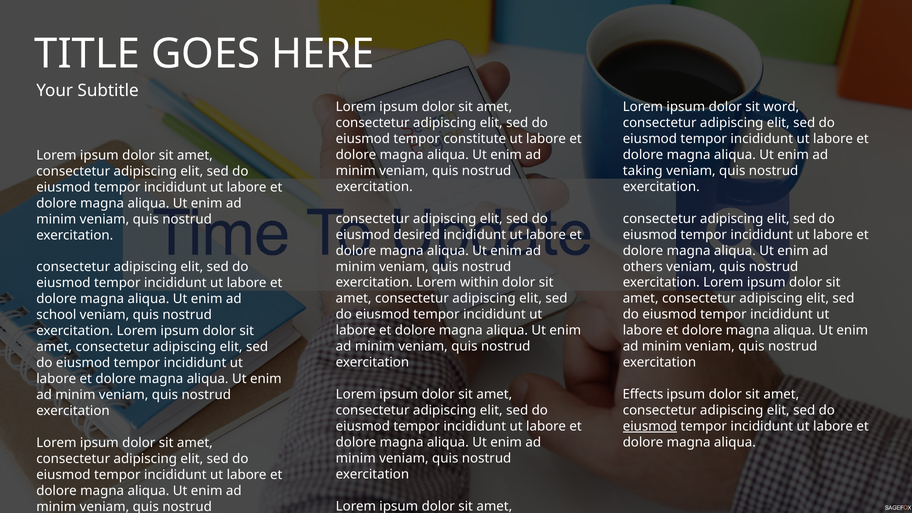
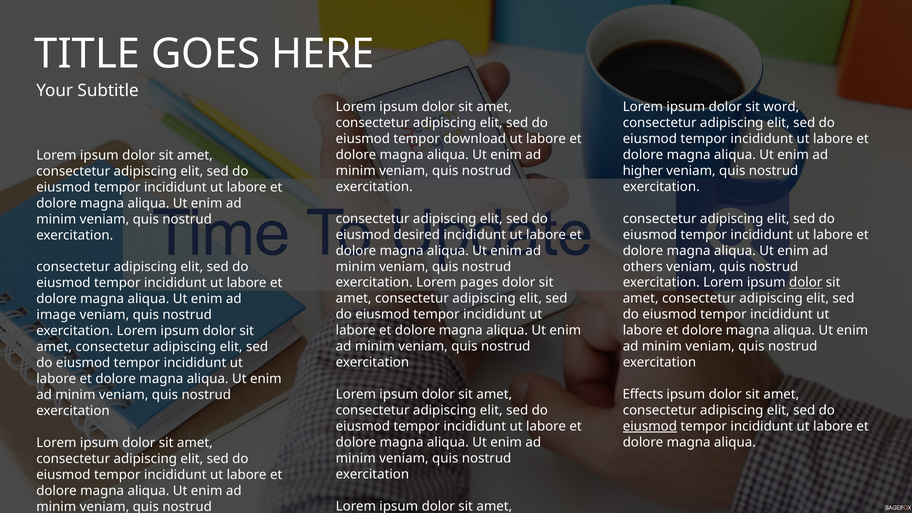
constitute: constitute -> download
taking: taking -> higher
within: within -> pages
dolor at (806, 283) underline: none -> present
school: school -> image
